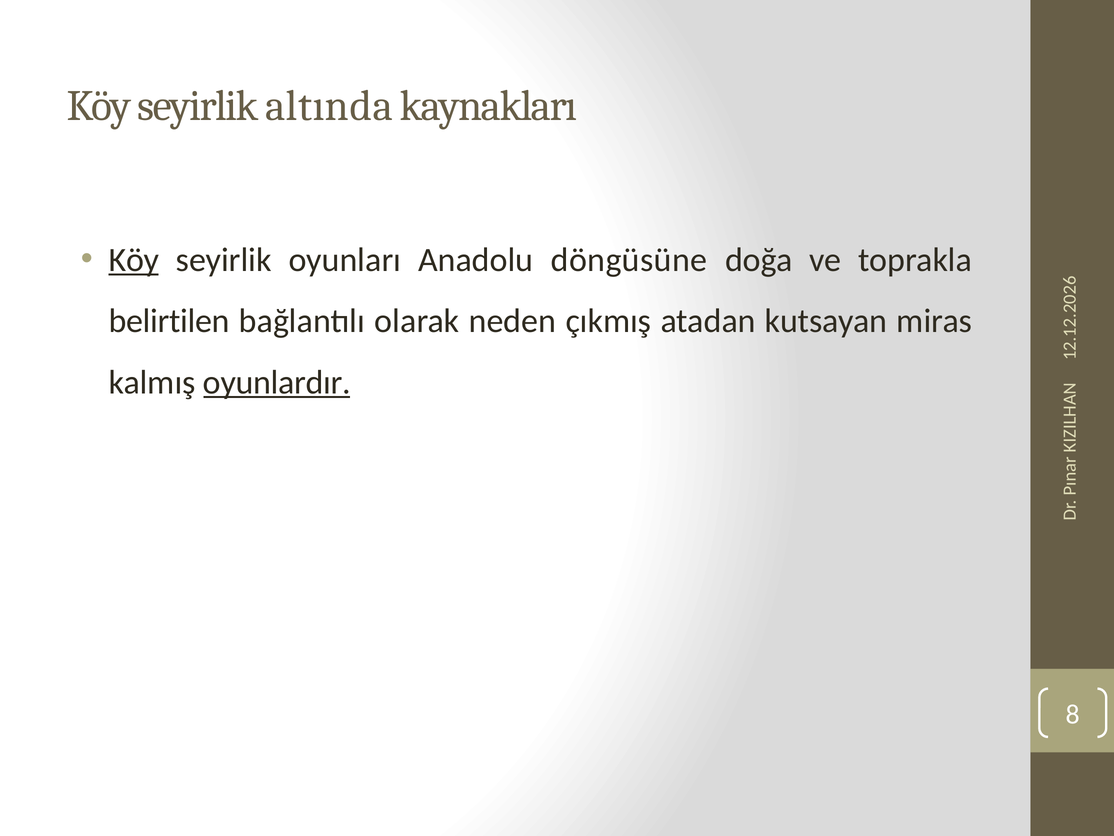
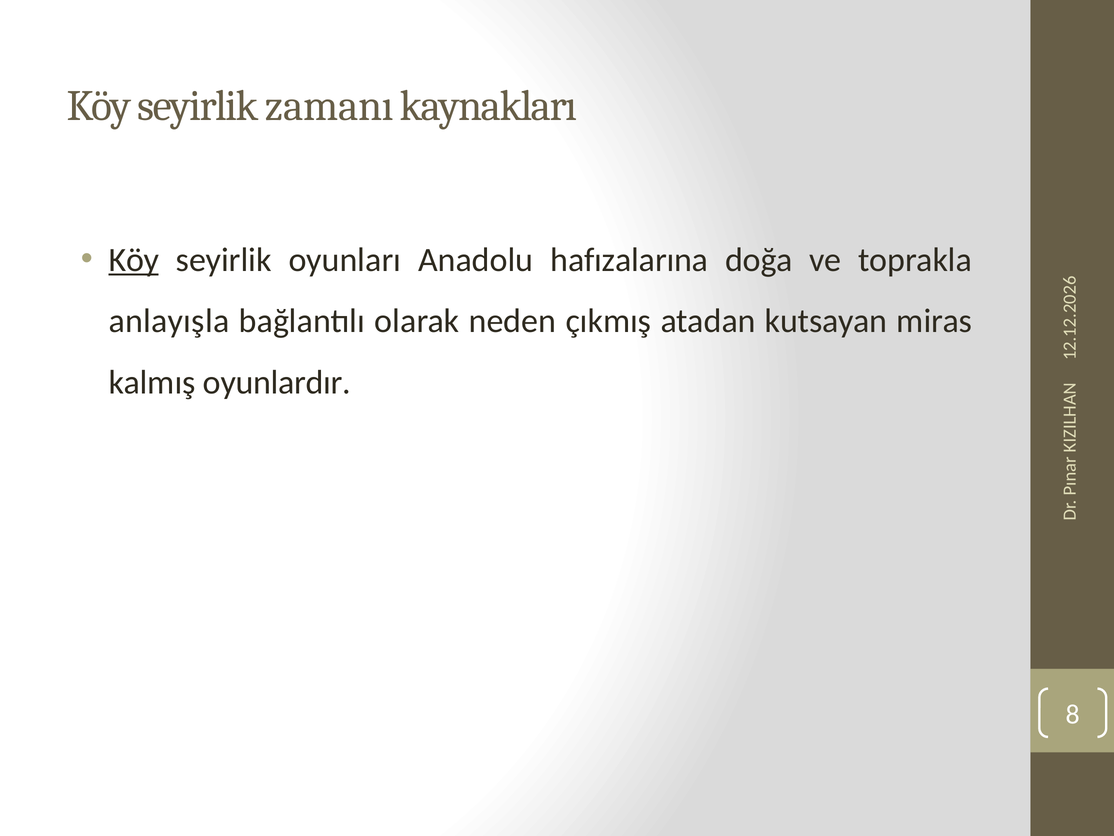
altında: altında -> zamanı
döngüsüne: döngüsüne -> hafızalarına
belirtilen: belirtilen -> anlayışla
oyunlardır underline: present -> none
